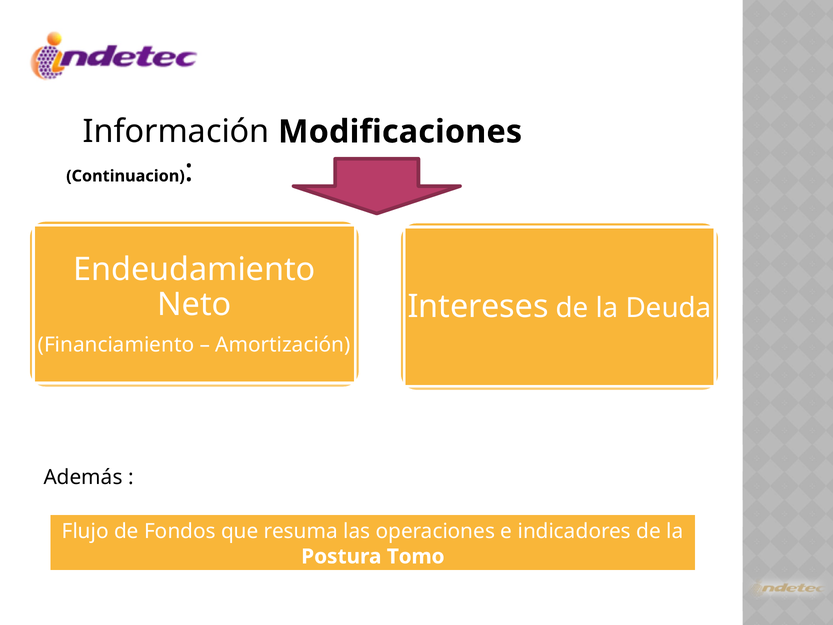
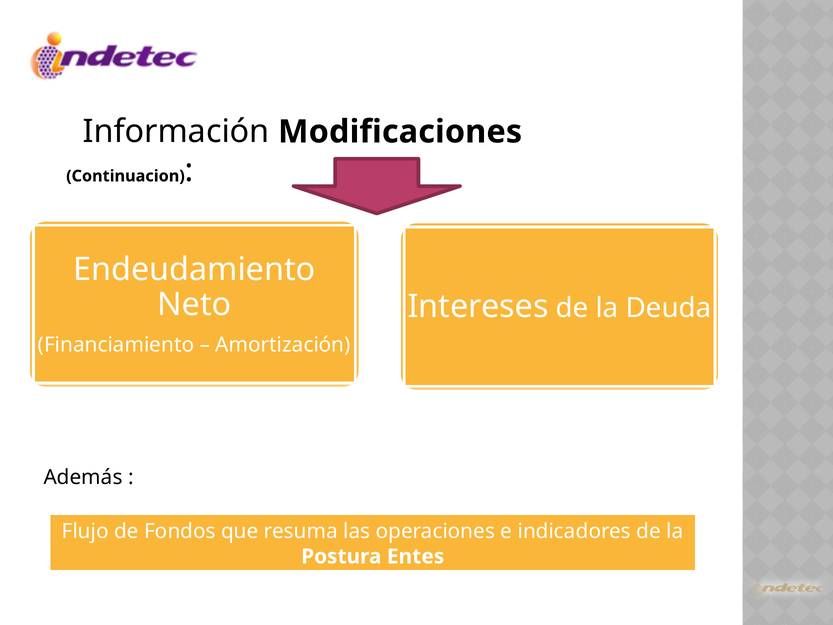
Tomo: Tomo -> Entes
